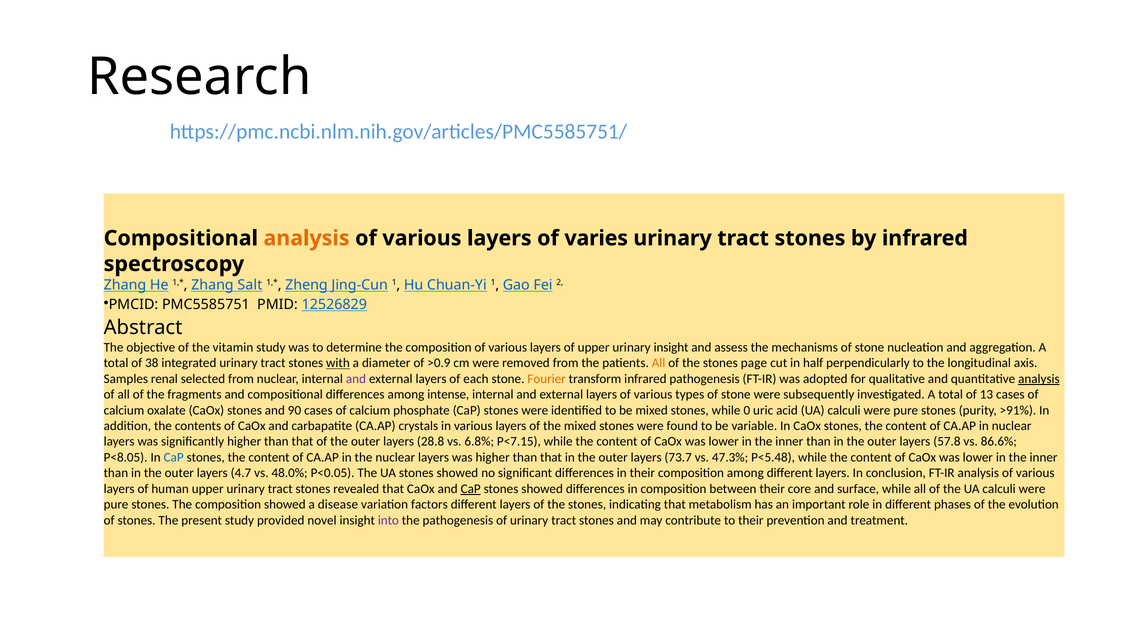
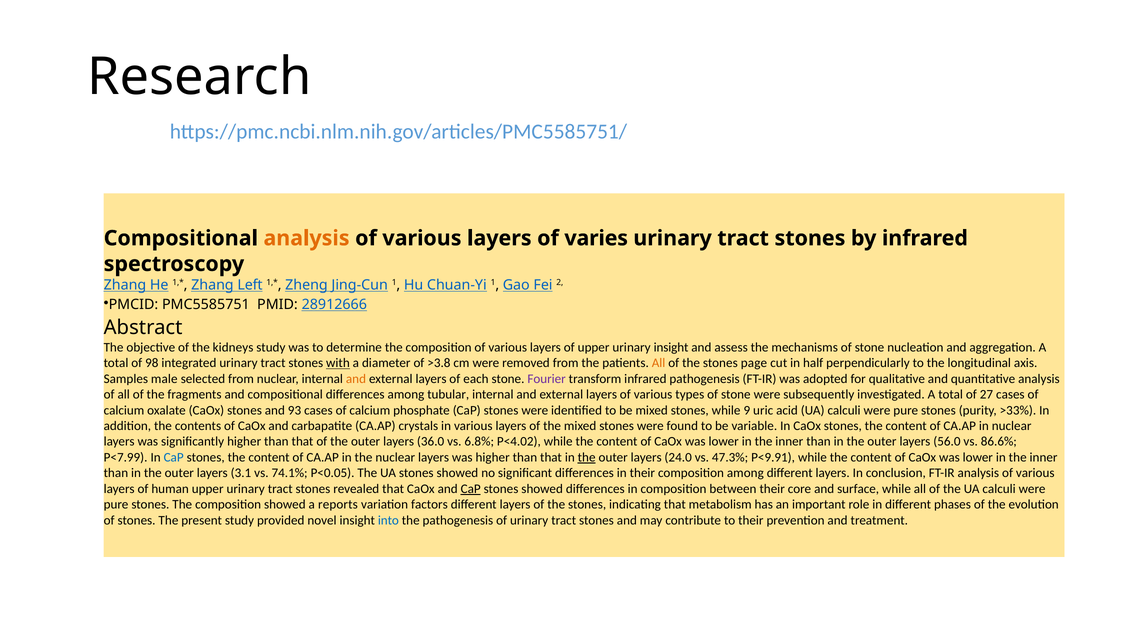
Salt: Salt -> Left
12526829: 12526829 -> 28912666
vitamin: vitamin -> kidneys
38: 38 -> 98
>0.9: >0.9 -> >3.8
renal: renal -> male
and at (356, 379) colour: purple -> orange
Fourier colour: orange -> purple
analysis at (1039, 379) underline: present -> none
intense: intense -> tubular
13: 13 -> 27
90: 90 -> 93
0: 0 -> 9
>91%: >91% -> >33%
28.8: 28.8 -> 36.0
P<7.15: P<7.15 -> P<4.02
57.8: 57.8 -> 56.0
P<8.05: P<8.05 -> P<7.99
the at (587, 457) underline: none -> present
73.7: 73.7 -> 24.0
P<5.48: P<5.48 -> P<9.91
4.7: 4.7 -> 3.1
48.0%: 48.0% -> 74.1%
disease: disease -> reports
into colour: purple -> blue
